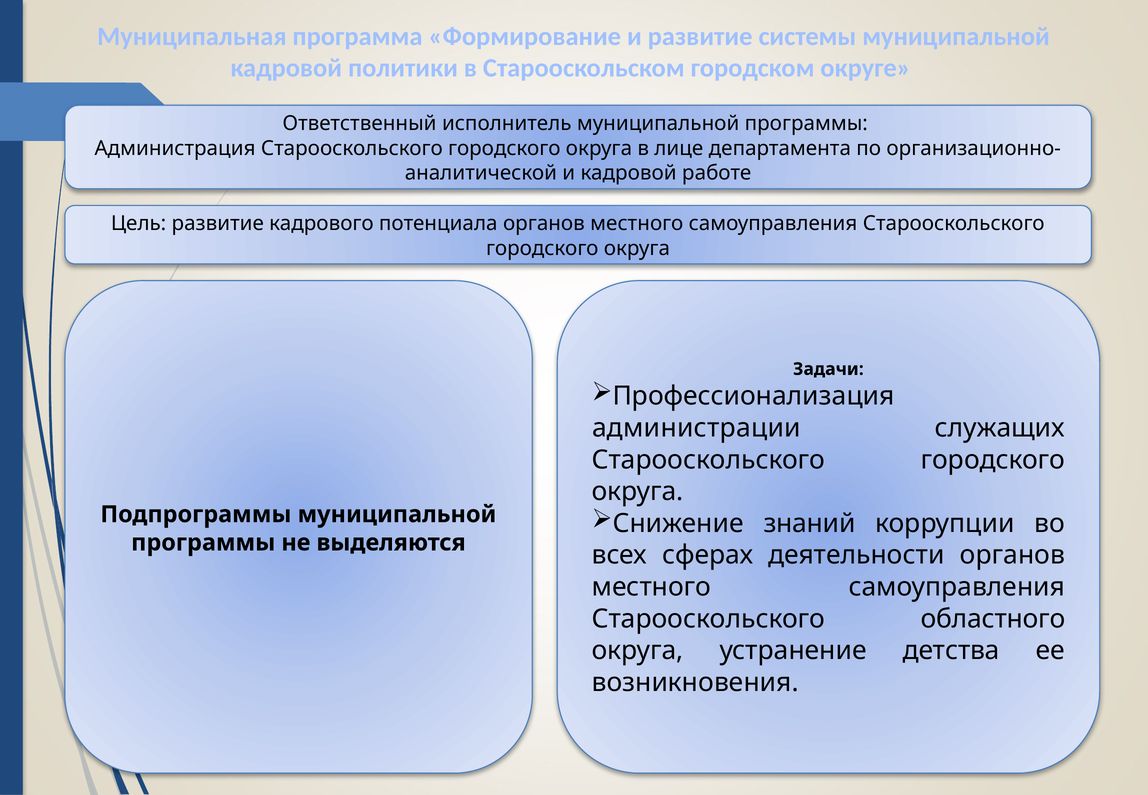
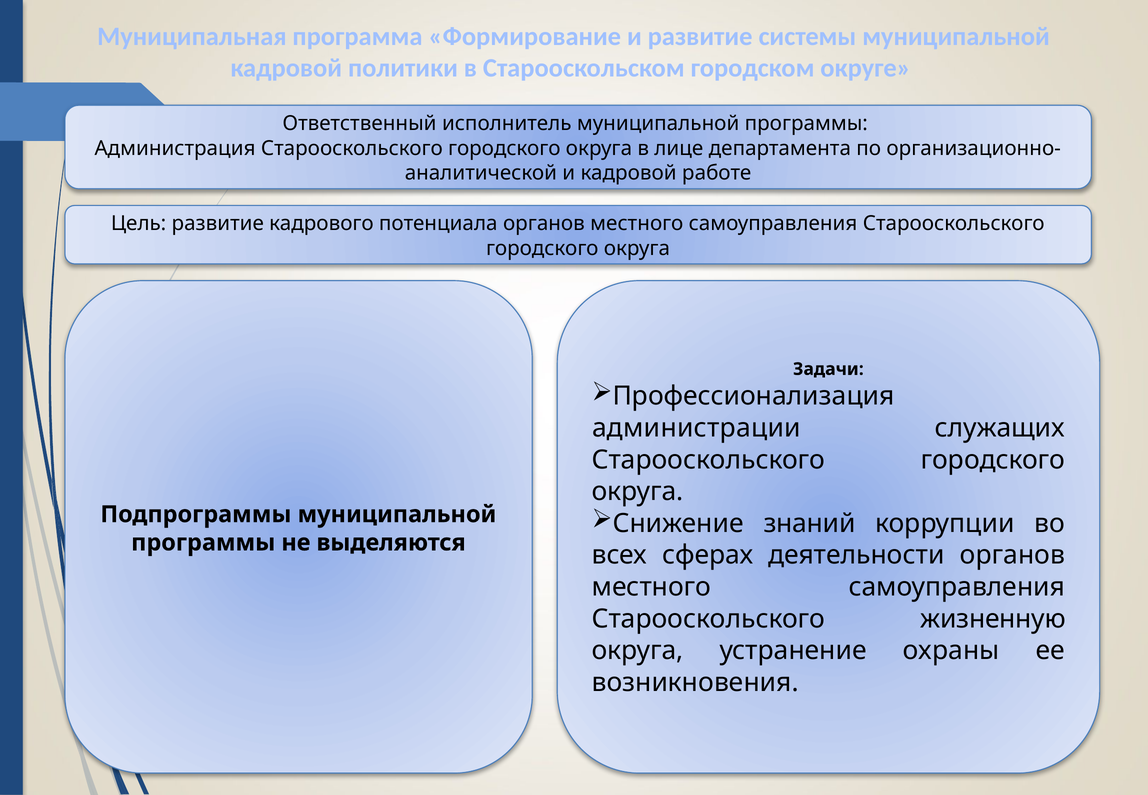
областного: областного -> жизненную
детства: детства -> охраны
